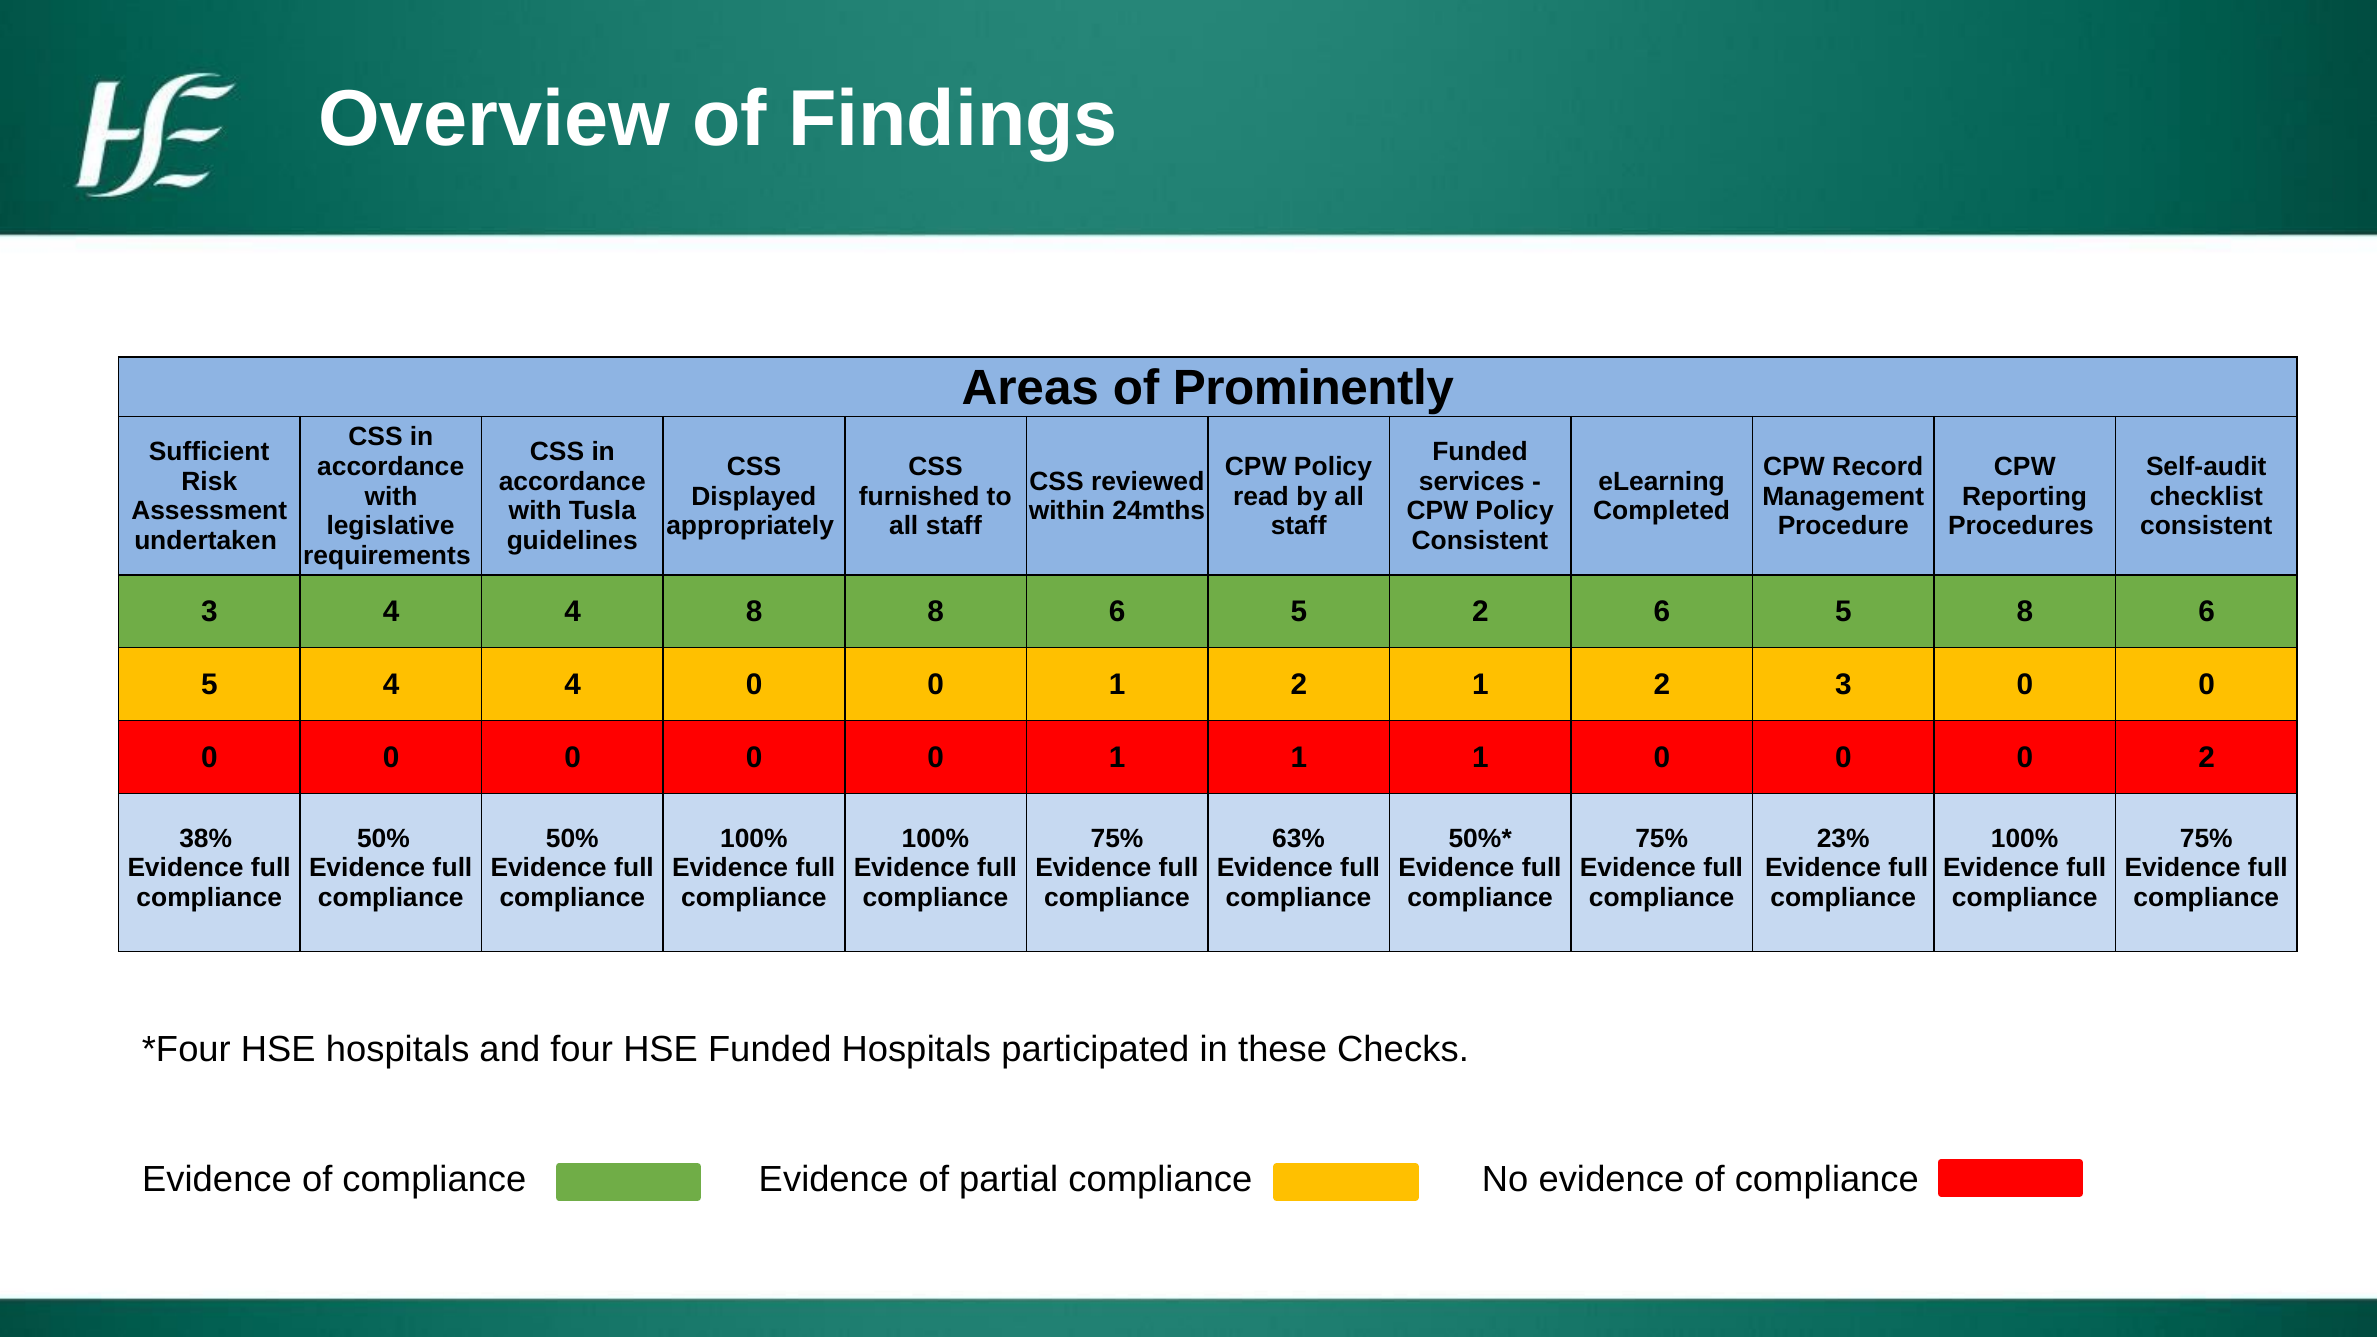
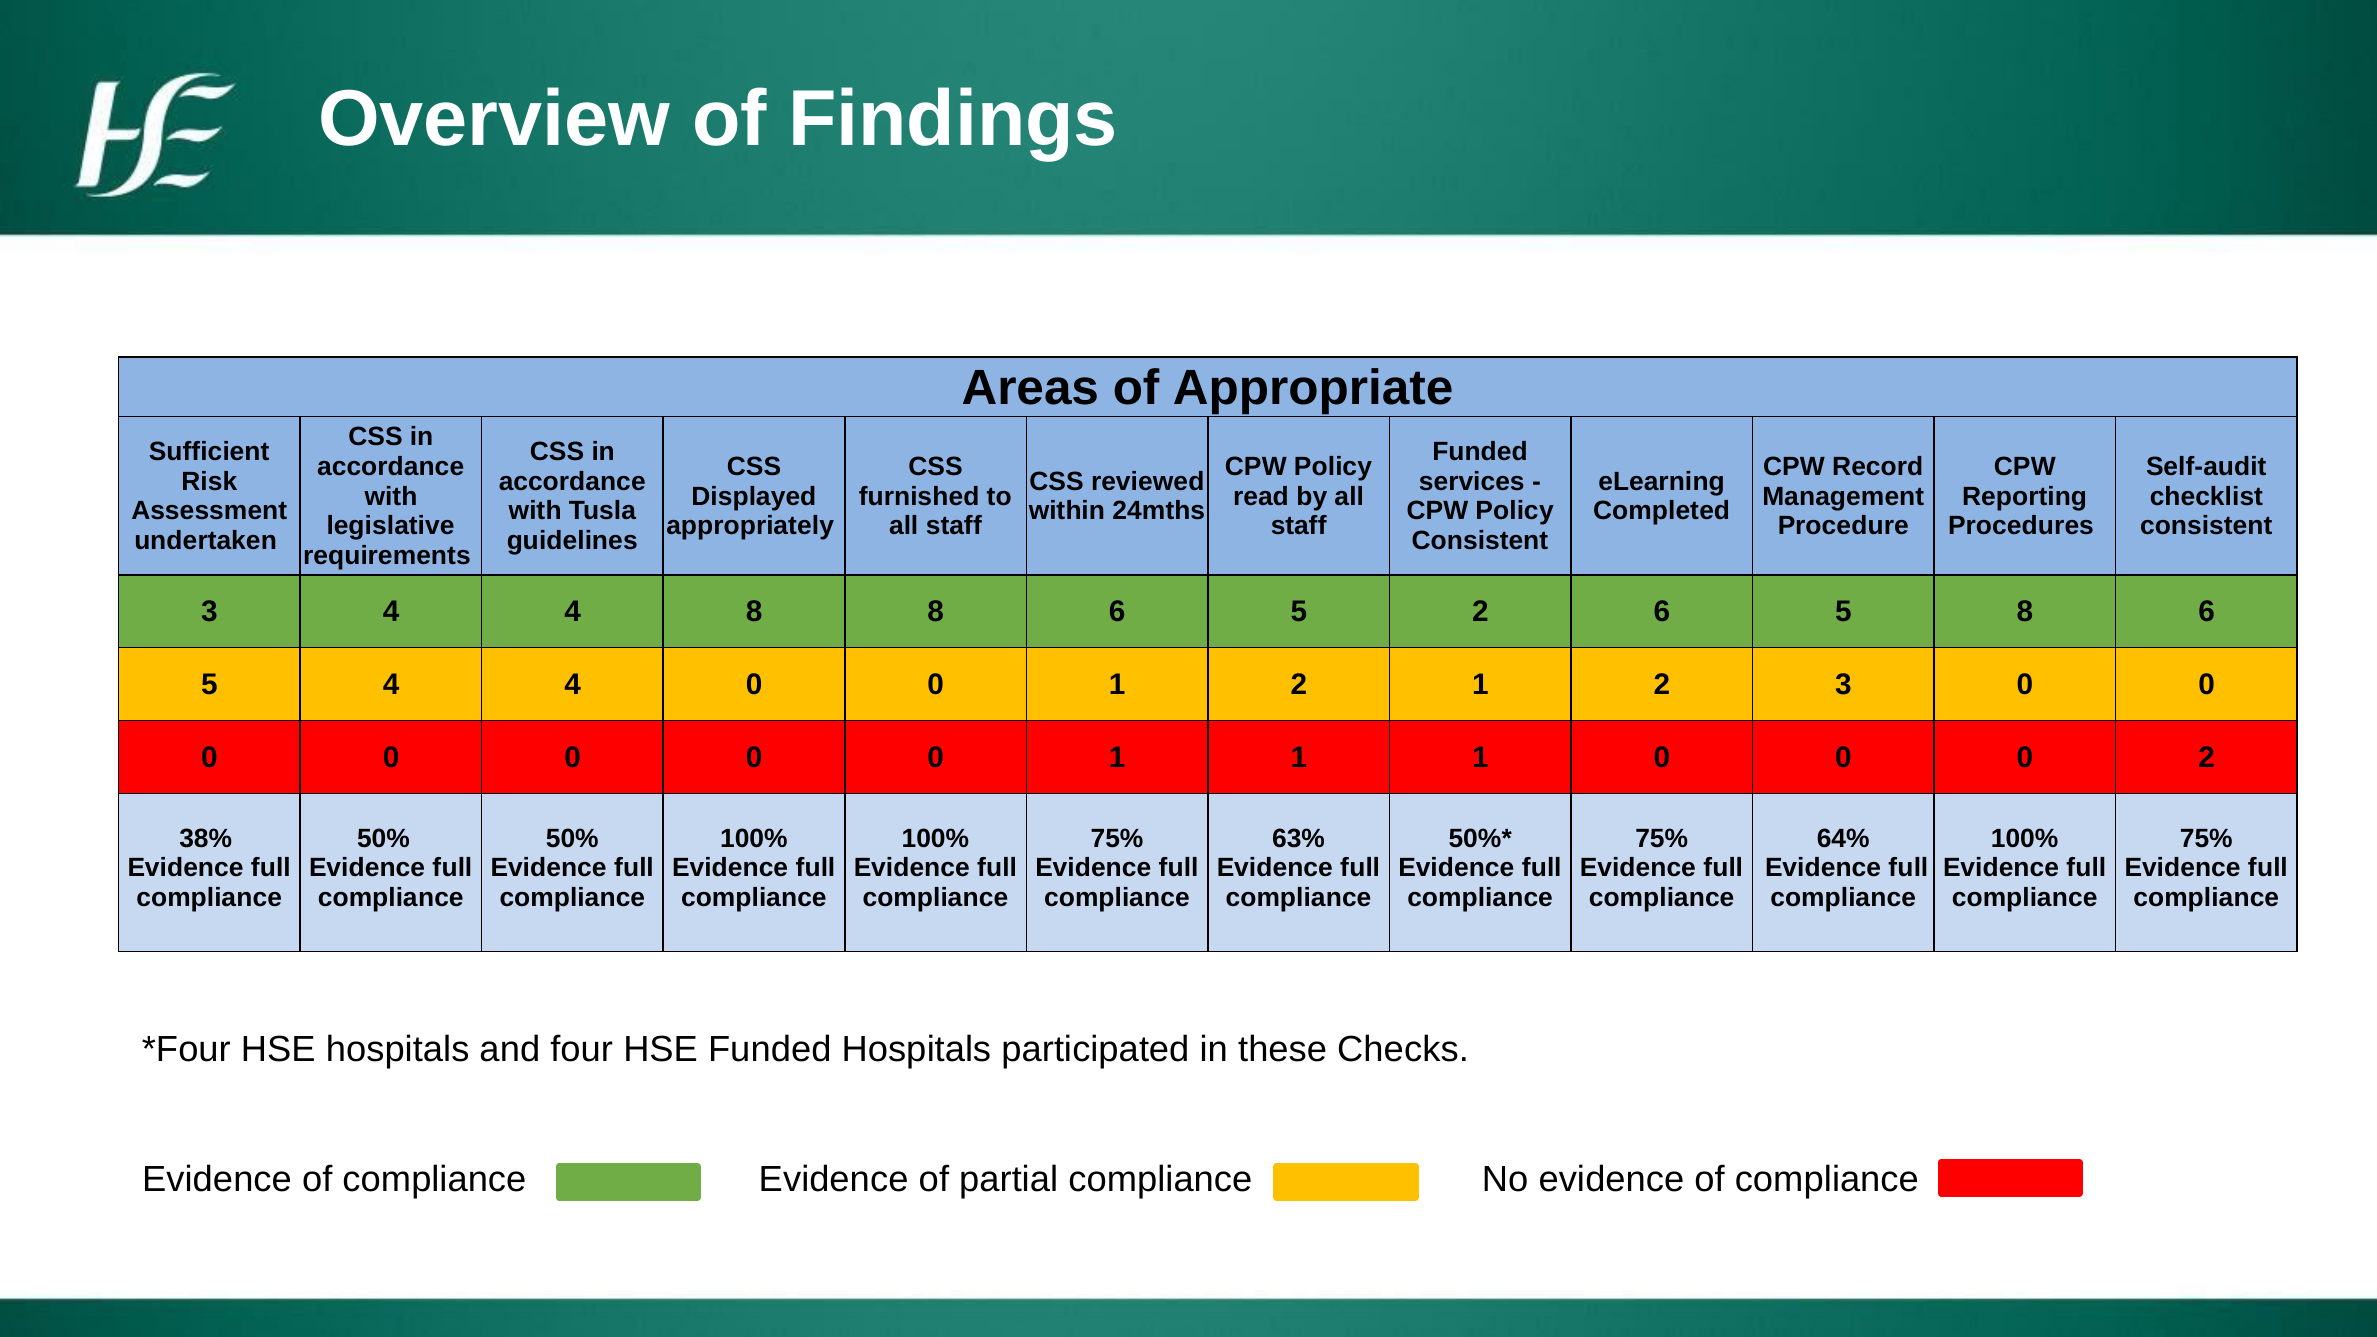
Prominently: Prominently -> Appropriate
23%: 23% -> 64%
